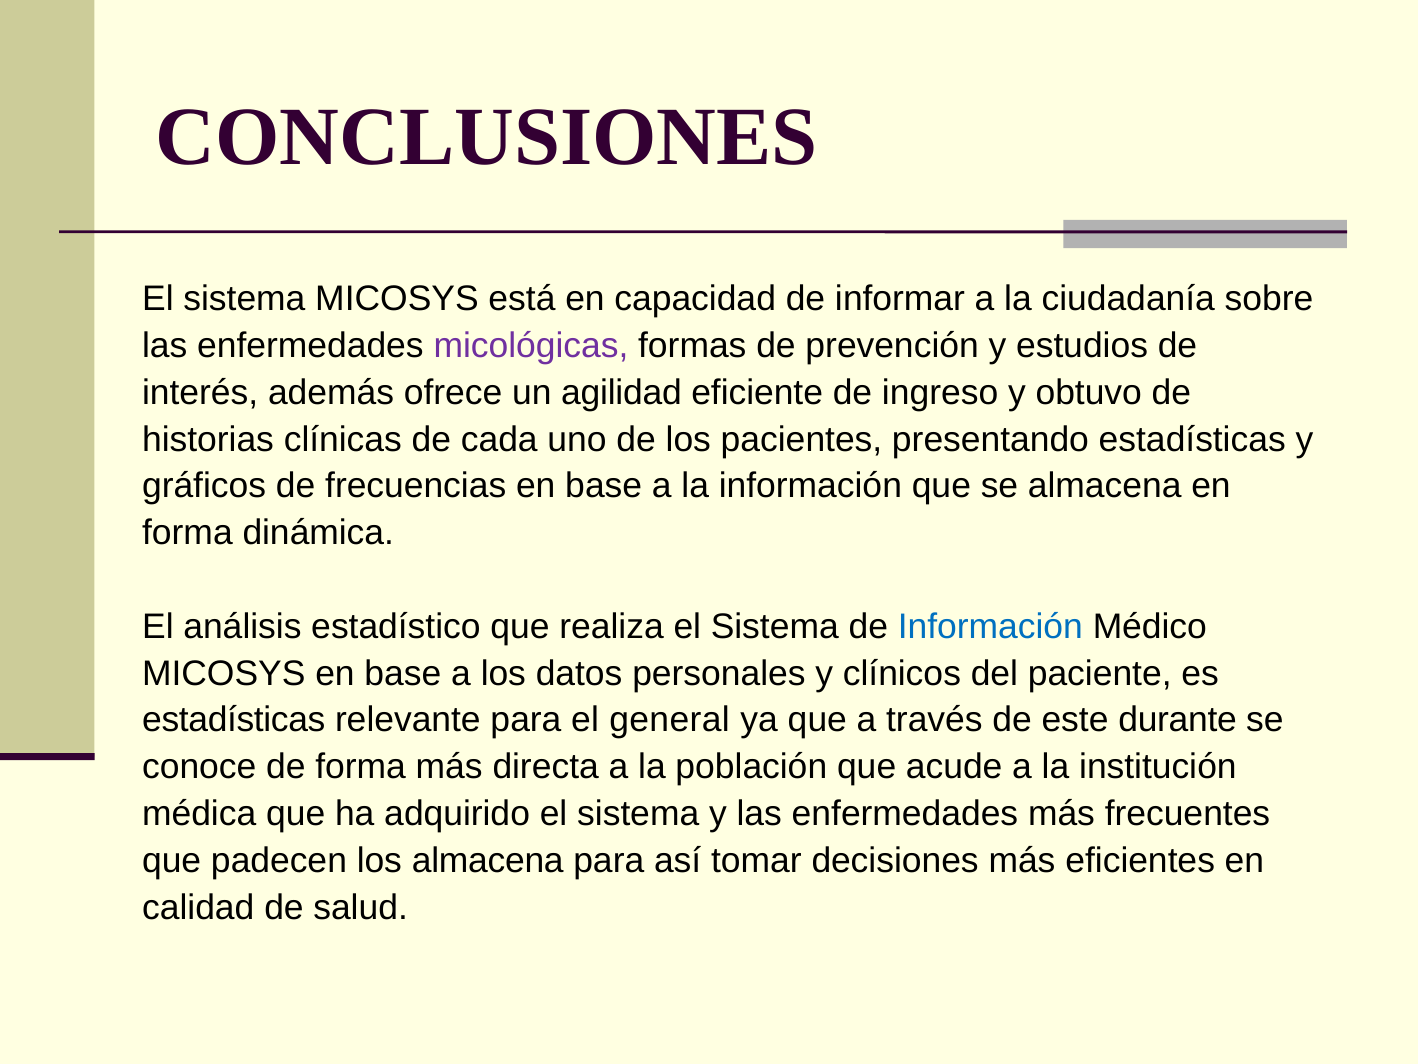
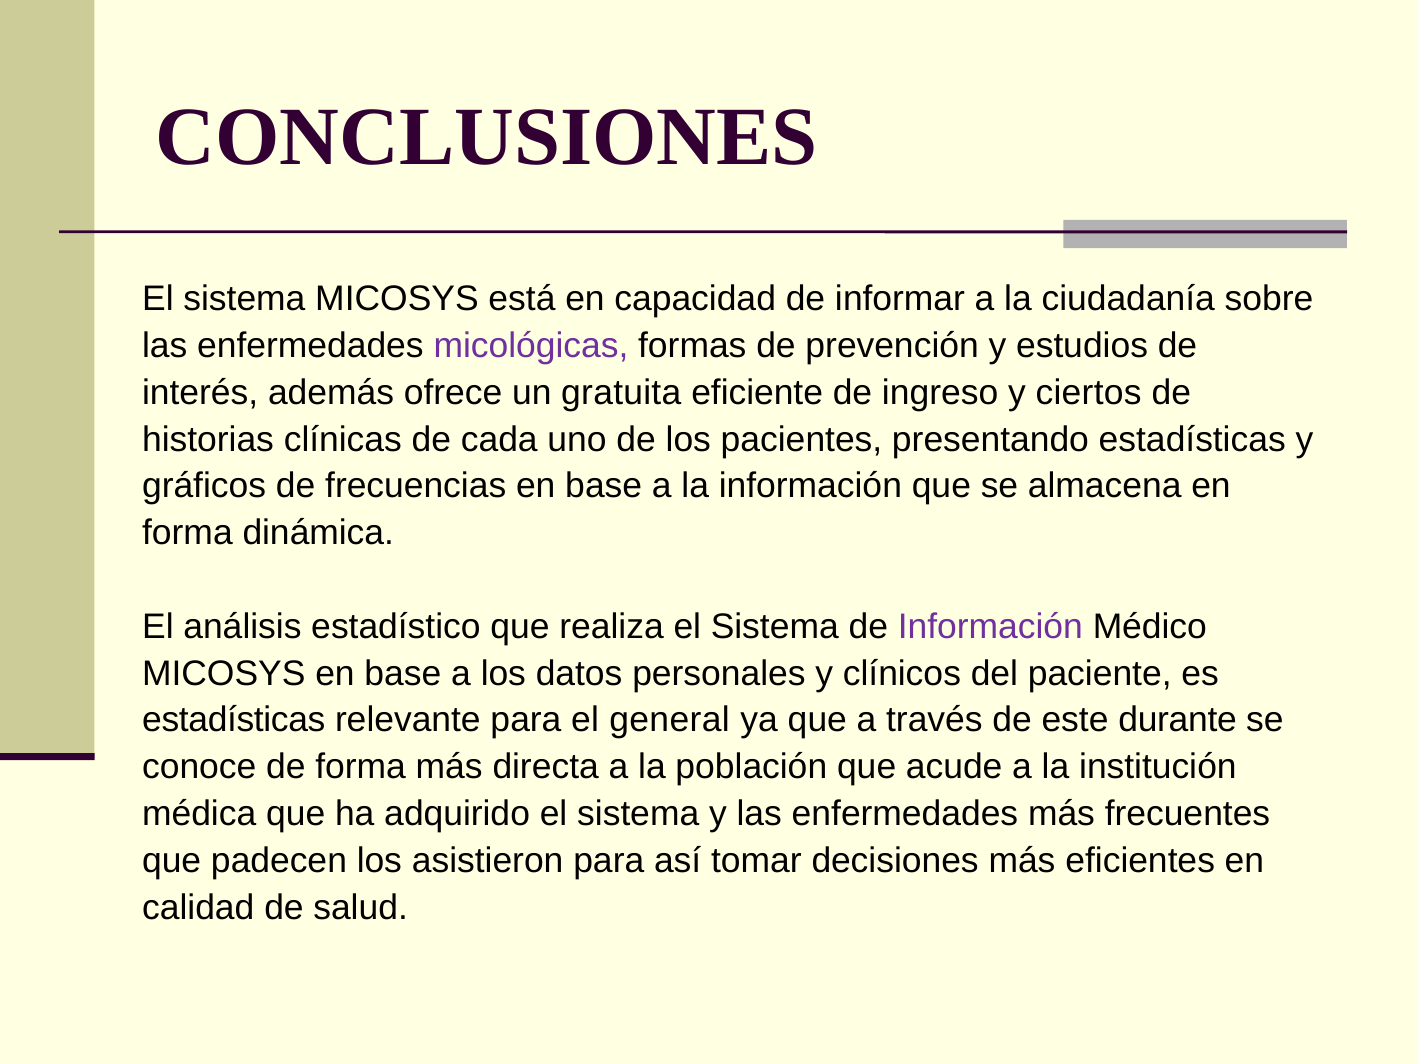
agilidad: agilidad -> gratuita
obtuvo: obtuvo -> ciertos
Información at (990, 626) colour: blue -> purple
los almacena: almacena -> asistieron
